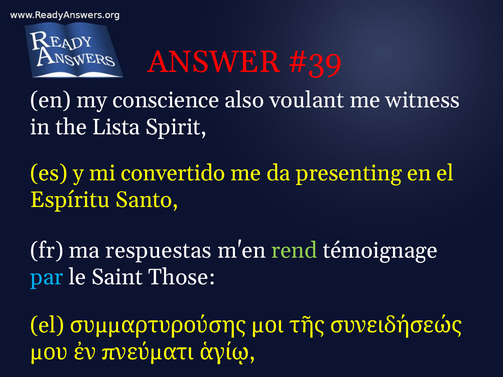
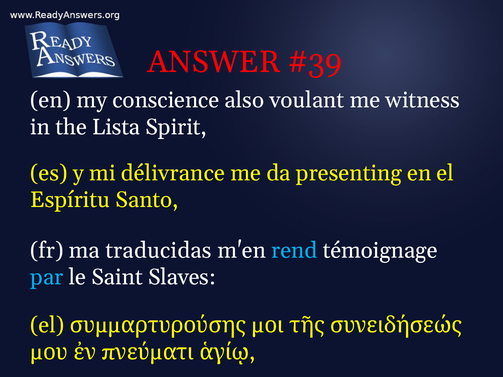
convertido: convertido -> délivrance
respuestas: respuestas -> traducidas
rend colour: light green -> light blue
Those: Those -> Slaves
